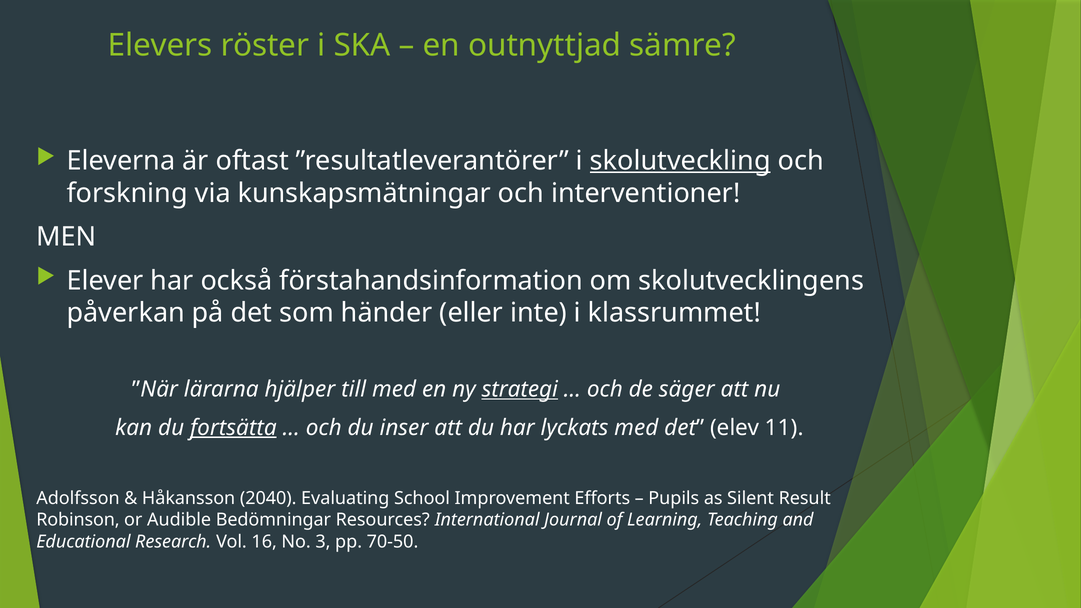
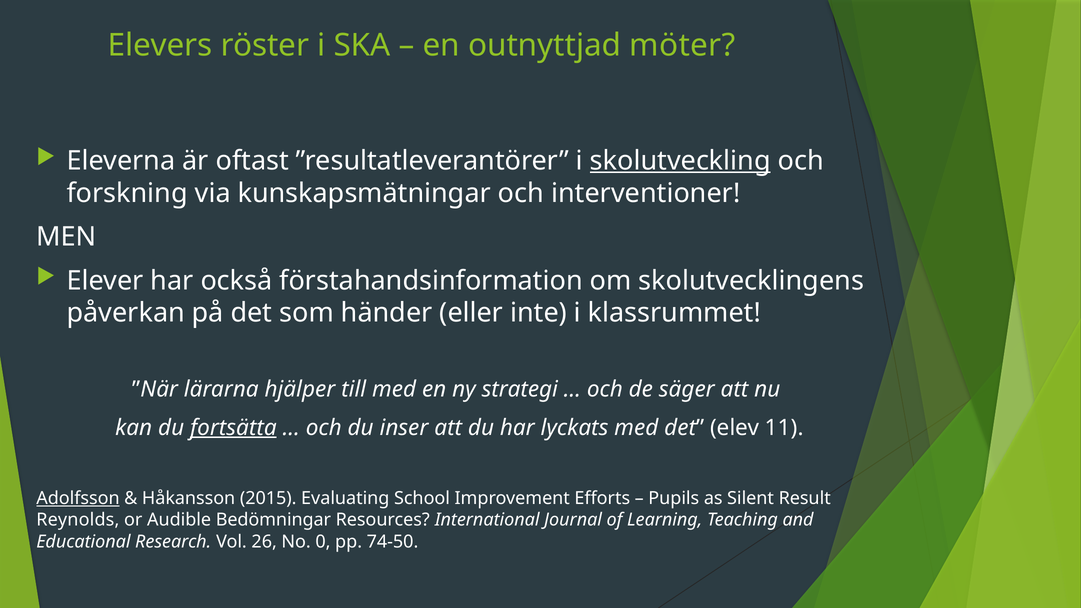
sämre: sämre -> möter
strategi underline: present -> none
Adolfsson underline: none -> present
2040: 2040 -> 2015
Robinson: Robinson -> Reynolds
16: 16 -> 26
3: 3 -> 0
70-50: 70-50 -> 74-50
